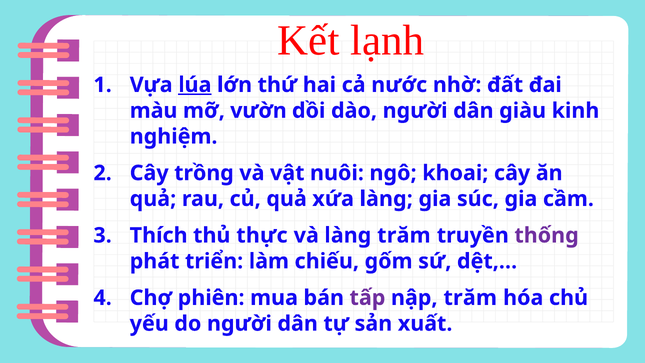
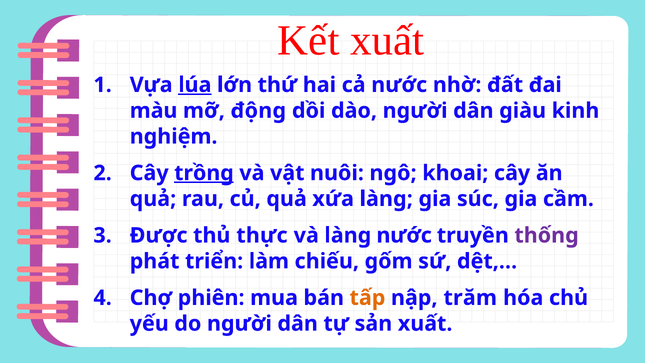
Kết lạnh: lạnh -> xuất
vườn: vườn -> động
trồng underline: none -> present
Thích: Thích -> Được
làng trăm: trăm -> nước
tấp colour: purple -> orange
